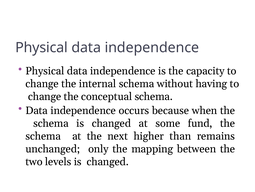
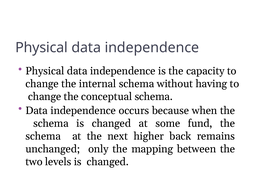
than: than -> back
